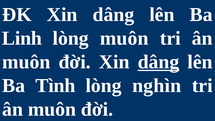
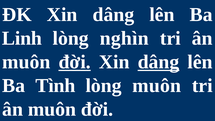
lòng muôn: muôn -> nghìn
đời at (75, 62) underline: none -> present
lòng nghìn: nghìn -> muôn
